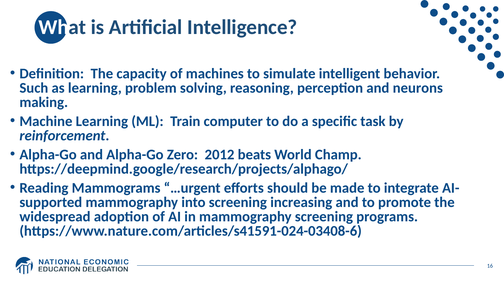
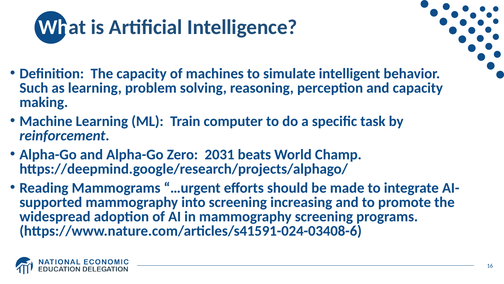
and neurons: neurons -> capacity
2012: 2012 -> 2031
